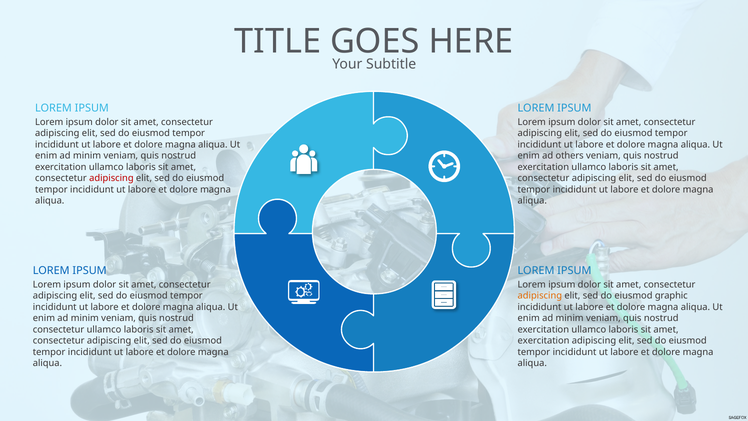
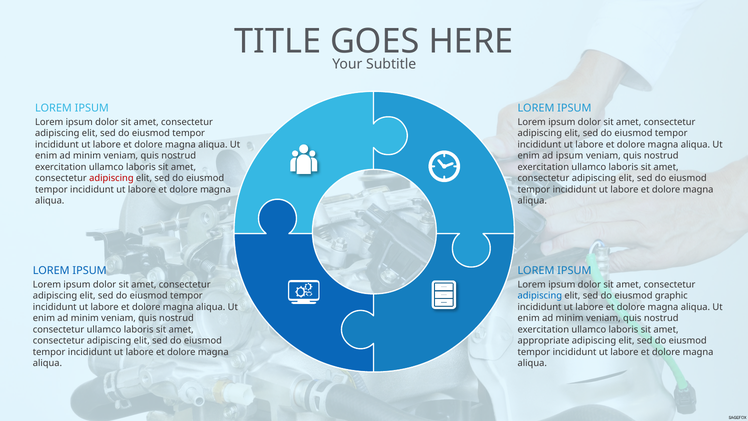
ad others: others -> ipsum
adipiscing at (540, 296) colour: orange -> blue
exercitation at (544, 341): exercitation -> appropriate
